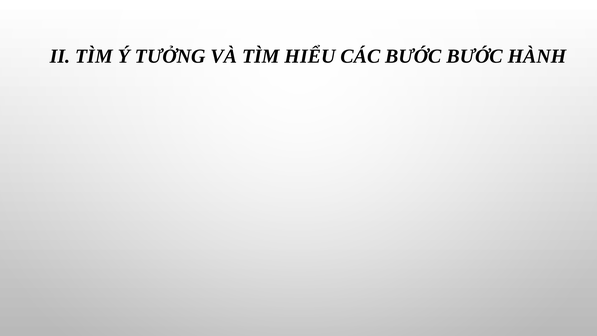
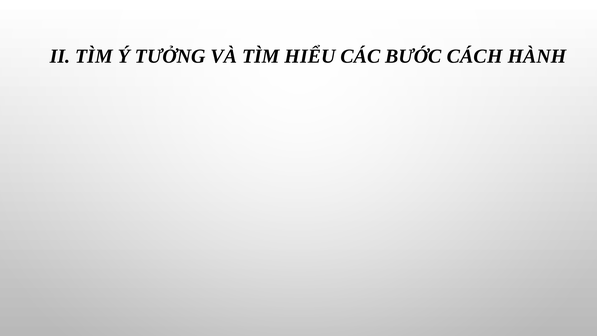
BƯỚC BƯỚC: BƯỚC -> CÁCH
